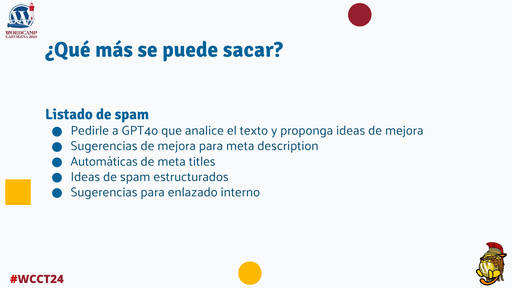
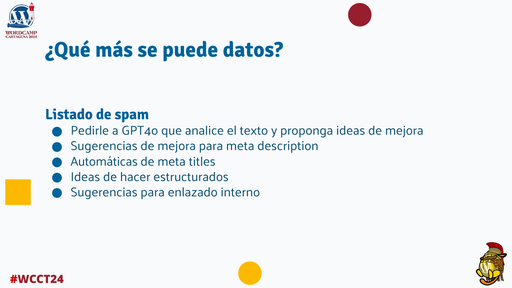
sacar: sacar -> datos
Ideas de spam: spam -> hacer
